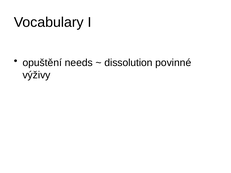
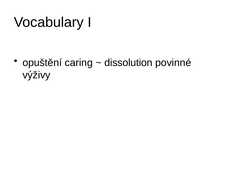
needs: needs -> caring
